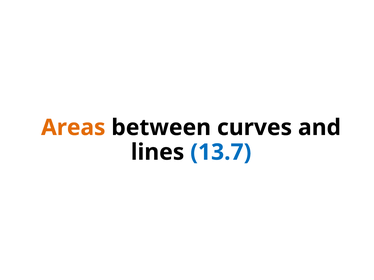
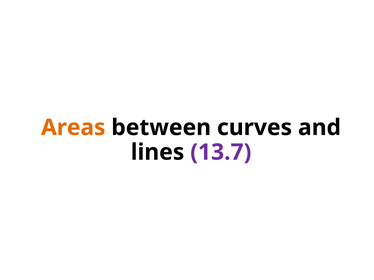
13.7 colour: blue -> purple
